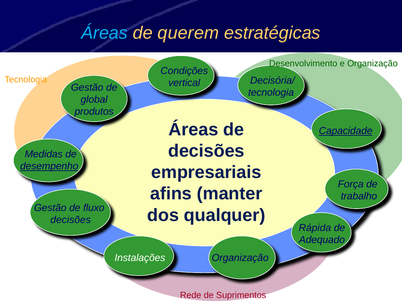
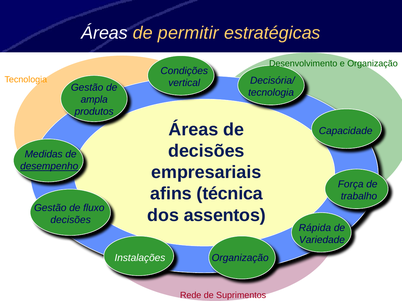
Áreas at (105, 33) colour: light blue -> white
querem: querem -> permitir
global: global -> ampla
Capacidade underline: present -> none
manter: manter -> técnica
qualquer: qualquer -> assentos
Adequado: Adequado -> Variedade
